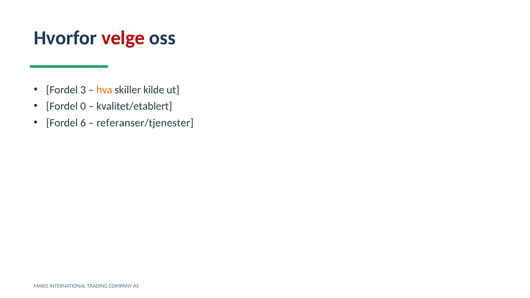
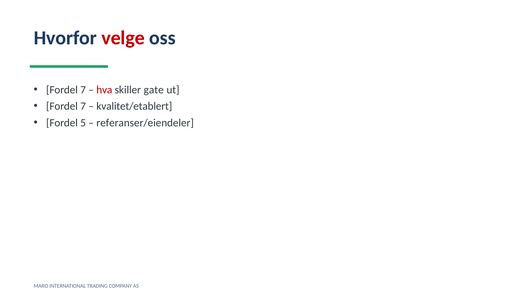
3 at (83, 90): 3 -> 7
hva colour: orange -> red
kilde: kilde -> gate
0 at (83, 106): 0 -> 7
6: 6 -> 5
referanser/tjenester: referanser/tjenester -> referanser/eiendeler
